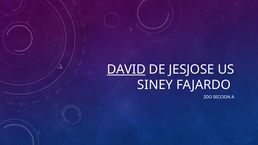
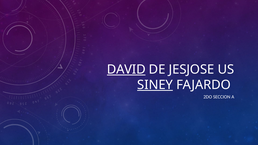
SINEY underline: none -> present
